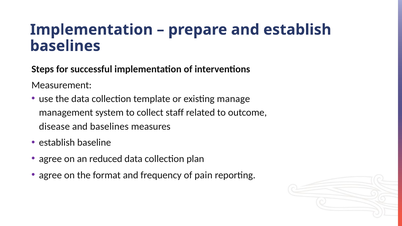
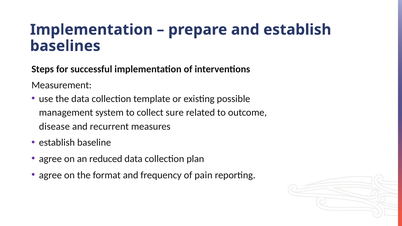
manage: manage -> possible
staff: staff -> sure
and baselines: baselines -> recurrent
